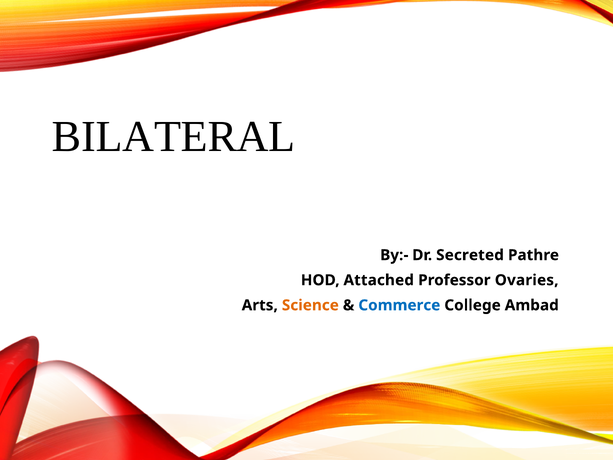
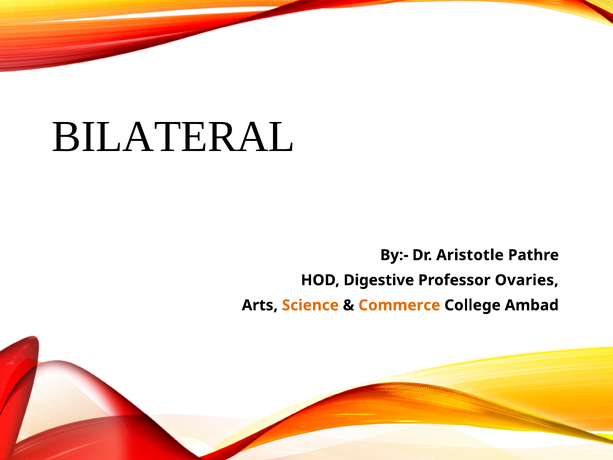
Secreted: Secreted -> Aristotle
Attached: Attached -> Digestive
Commerce colour: blue -> orange
